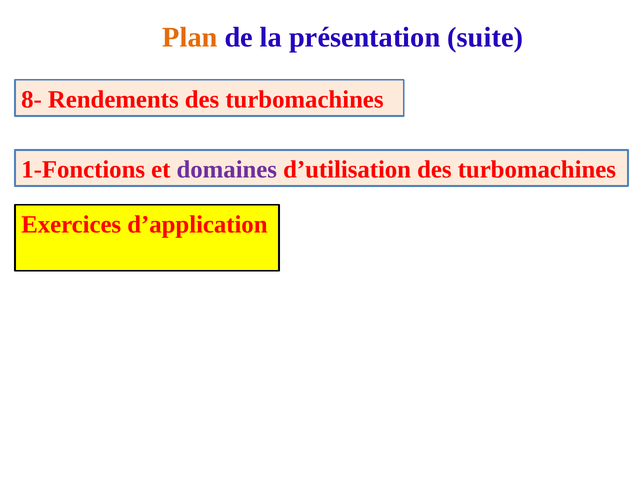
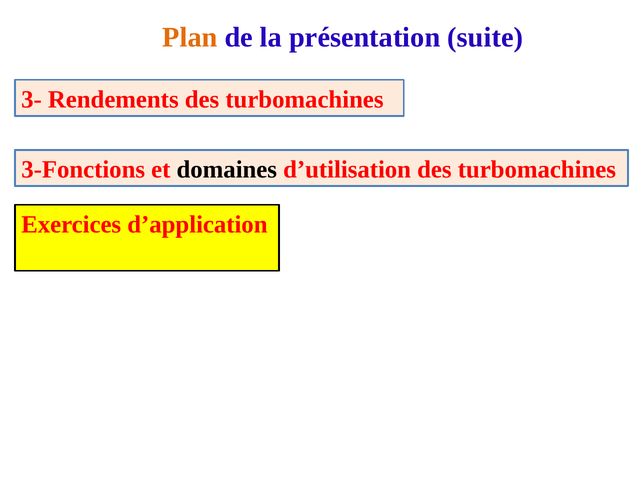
8-: 8- -> 3-
1-Fonctions: 1-Fonctions -> 3-Fonctions
domaines colour: purple -> black
